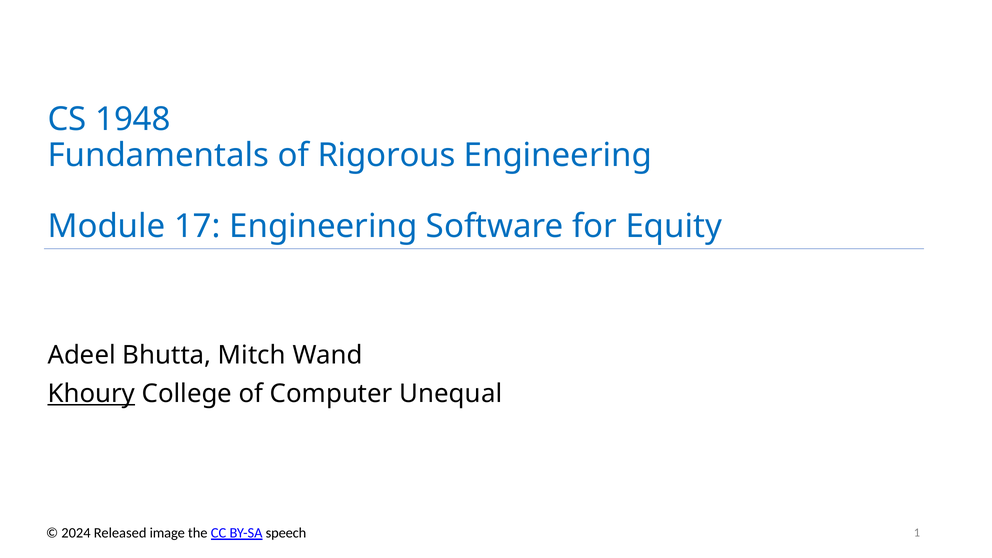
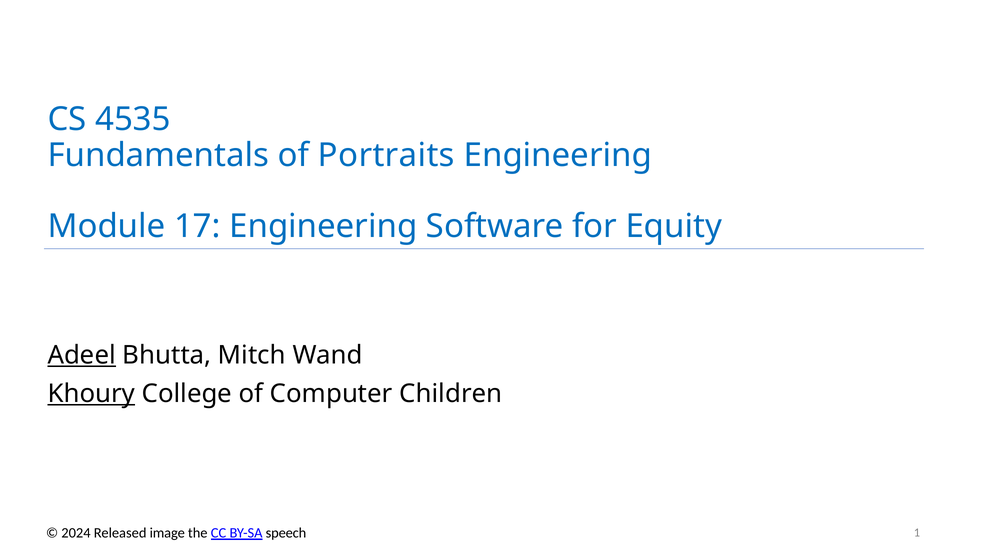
1948: 1948 -> 4535
Rigorous: Rigorous -> Portraits
Adeel underline: none -> present
Unequal: Unequal -> Children
